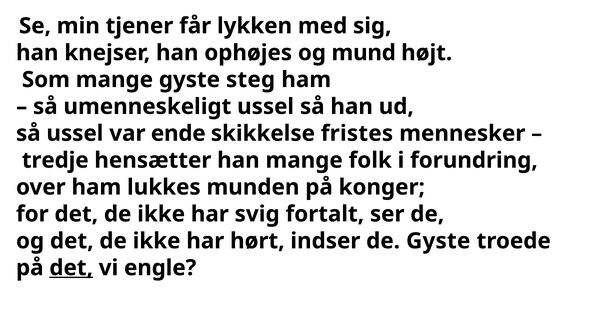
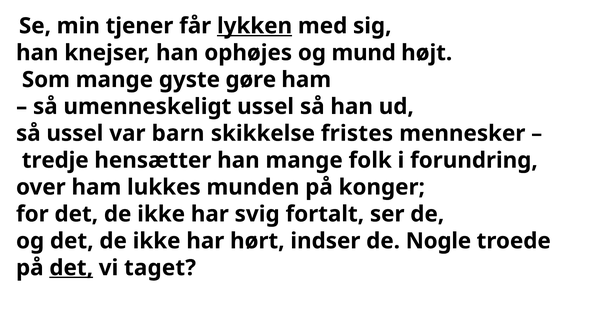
lykken underline: none -> present
steg: steg -> gøre
ende: ende -> barn
de Gyste: Gyste -> Nogle
vi engle: engle -> taget
